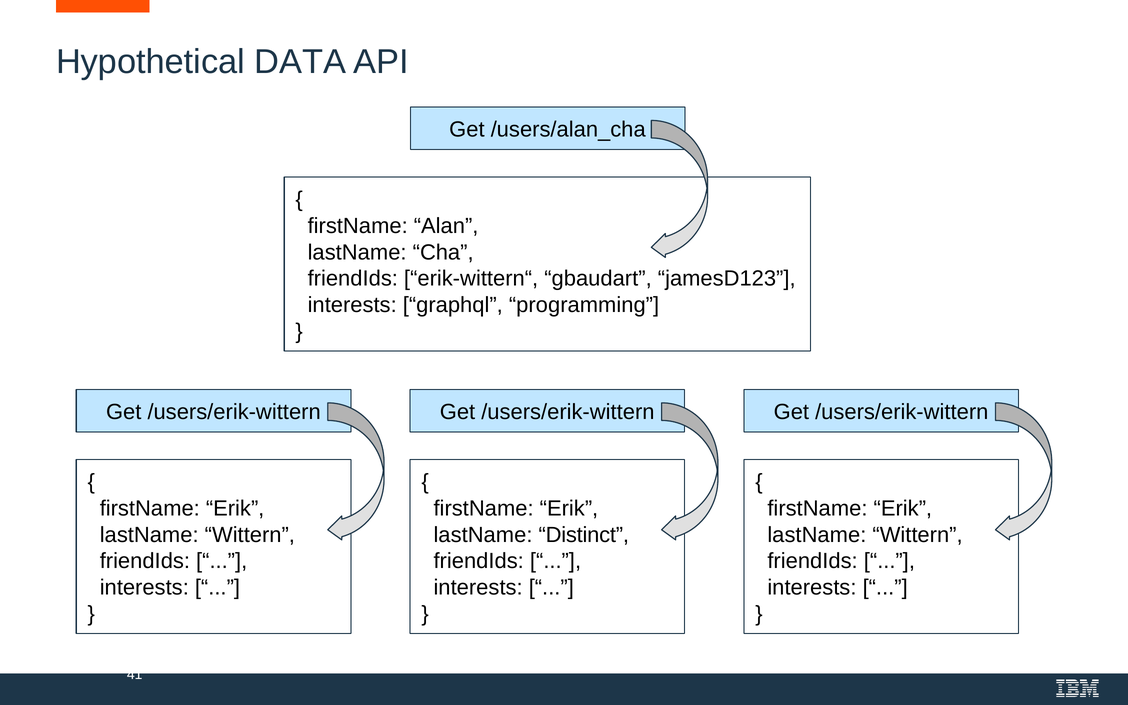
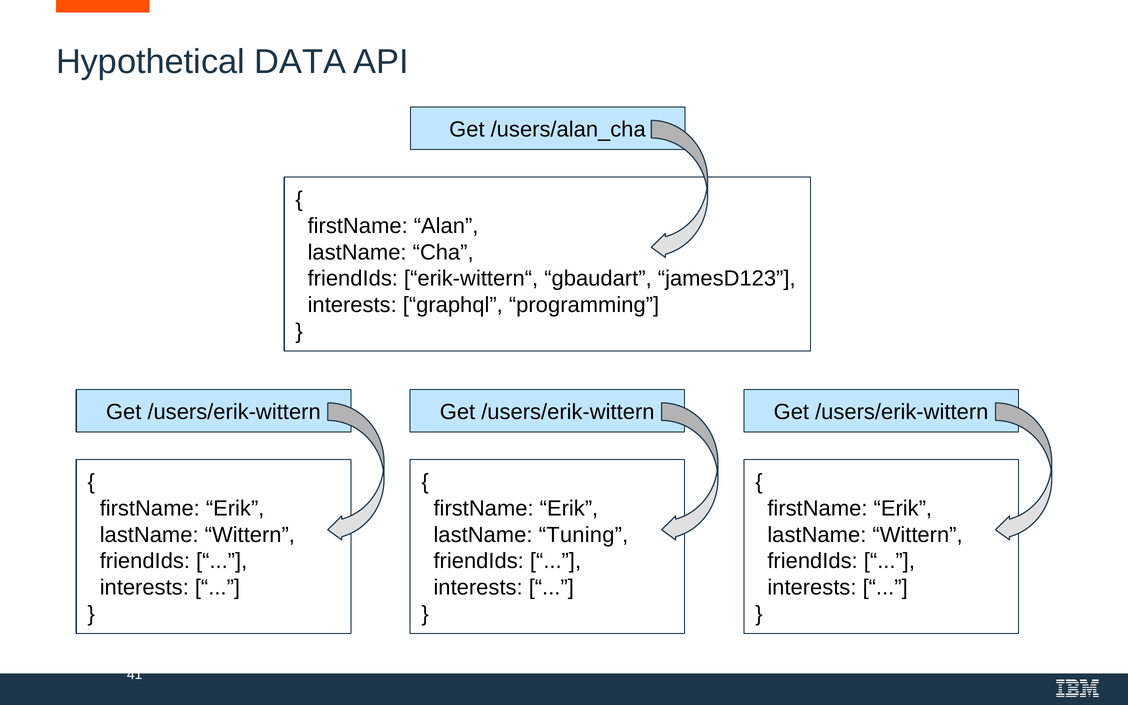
Distinct: Distinct -> Tuning
